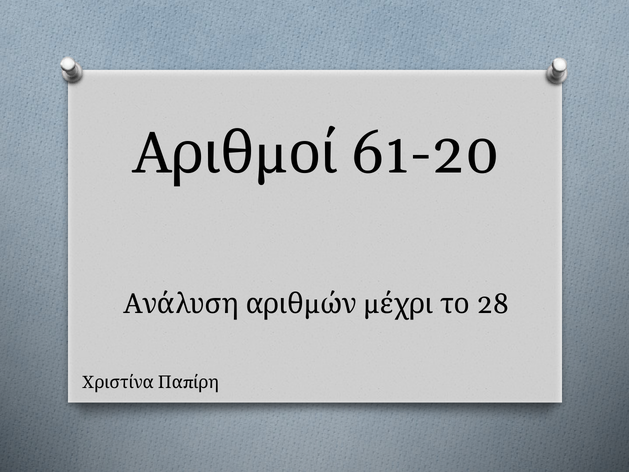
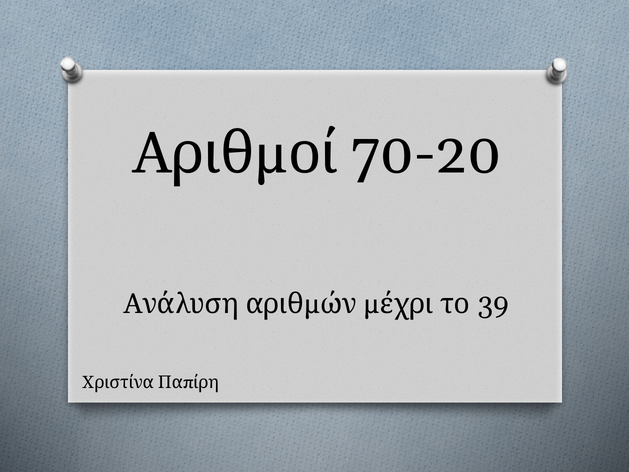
61-20: 61-20 -> 70-20
28: 28 -> 39
